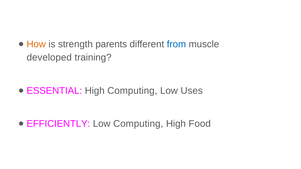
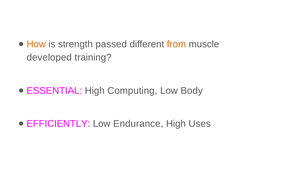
parents: parents -> passed
from colour: blue -> orange
Uses: Uses -> Body
Low Computing: Computing -> Endurance
Food: Food -> Uses
